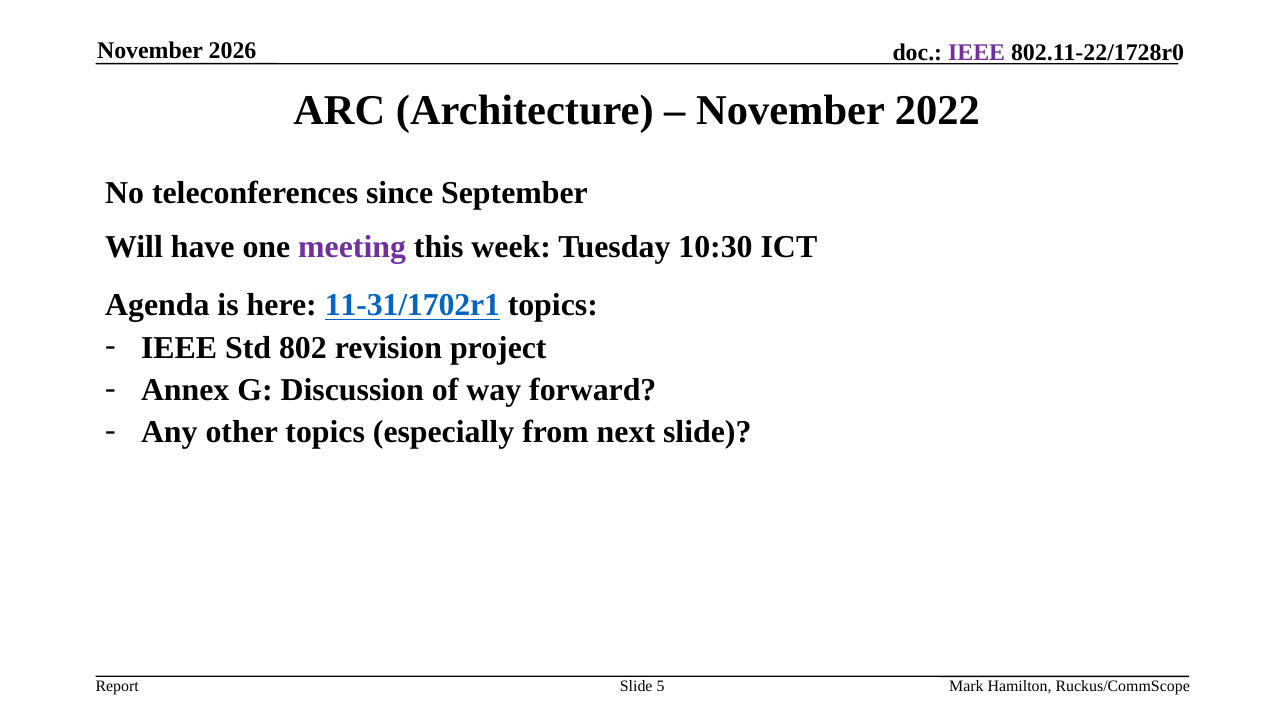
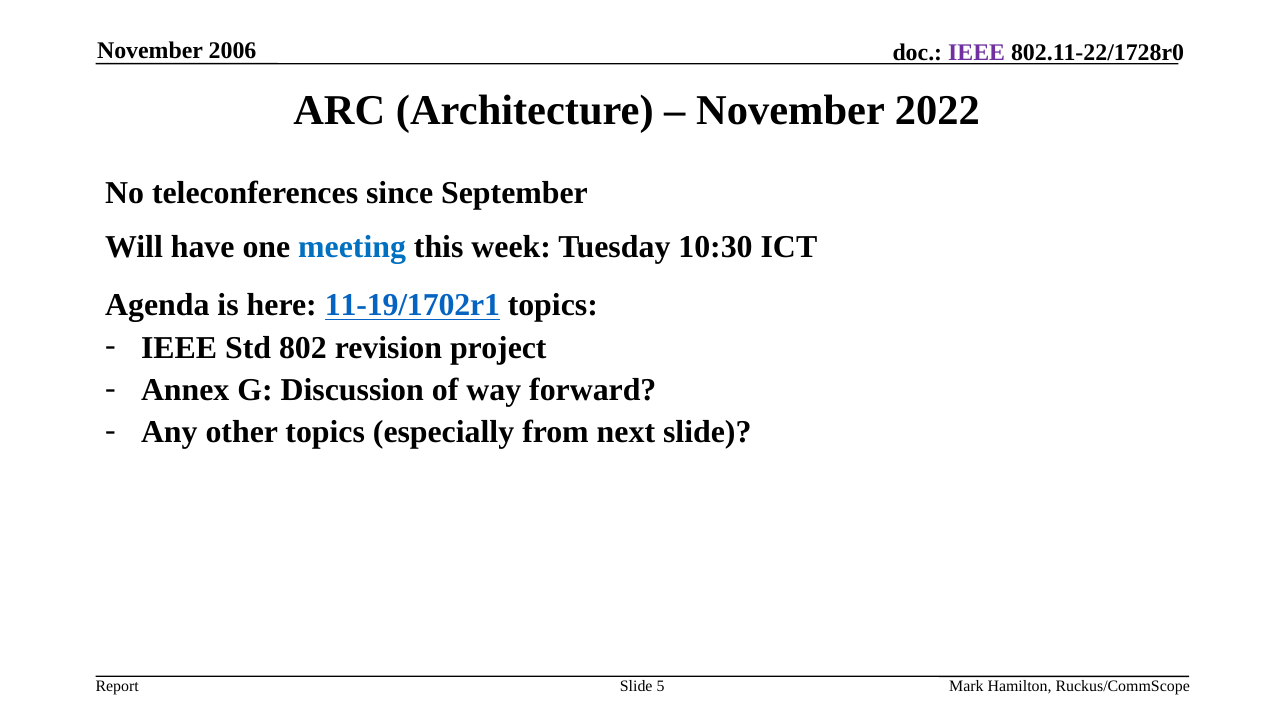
2026: 2026 -> 2006
meeting colour: purple -> blue
11-31/1702r1: 11-31/1702r1 -> 11-19/1702r1
